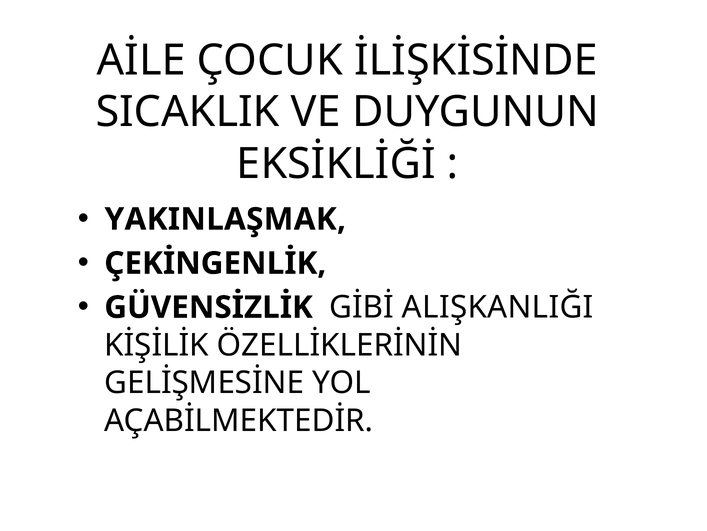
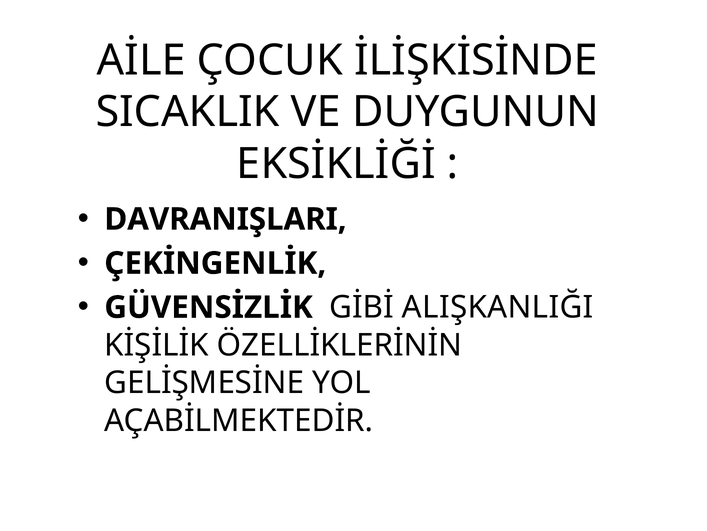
YAKINLAŞMAK: YAKINLAŞMAK -> DAVRANIŞLARI
